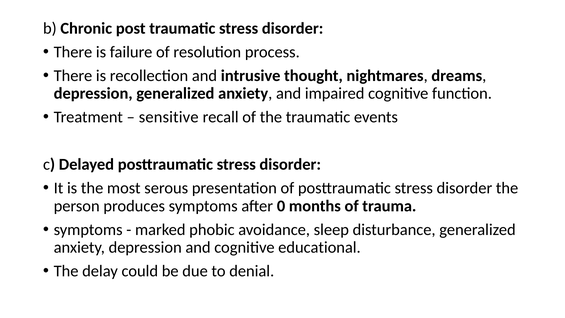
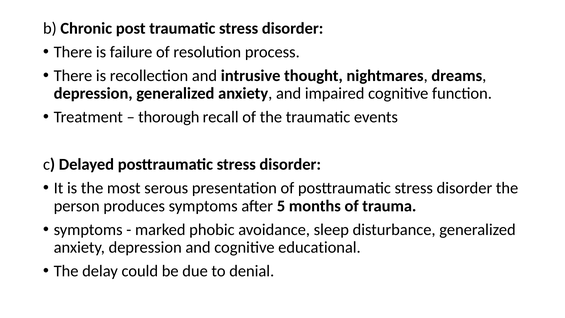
sensitive: sensitive -> thorough
0: 0 -> 5
